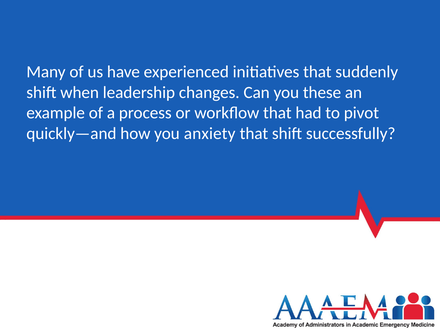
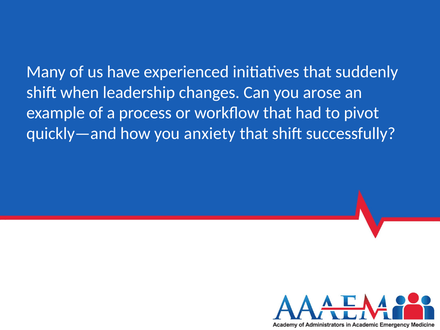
these: these -> arose
